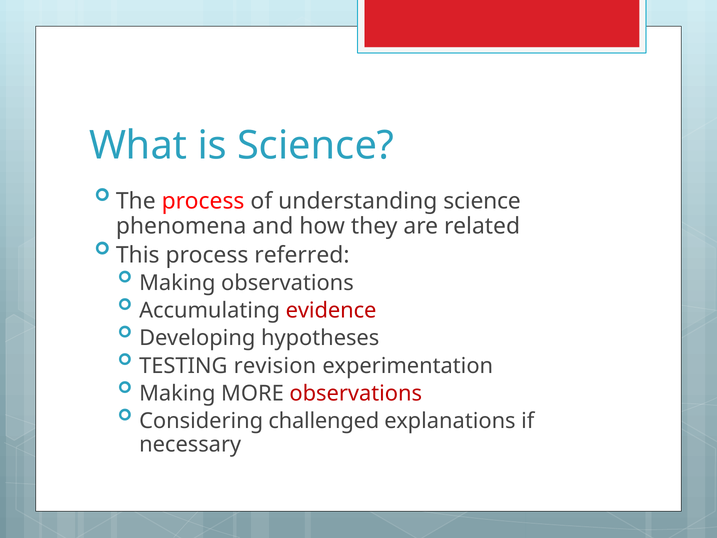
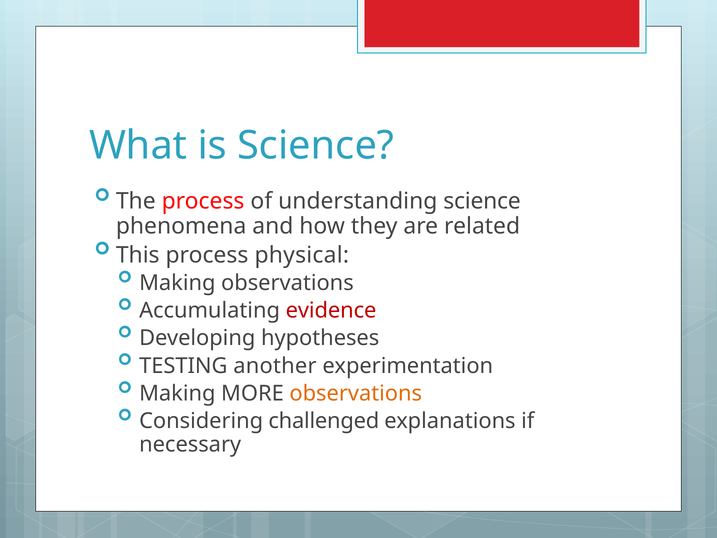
referred: referred -> physical
revision: revision -> another
observations at (356, 393) colour: red -> orange
